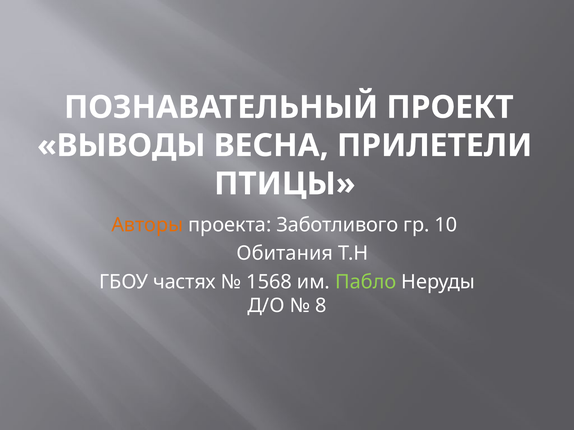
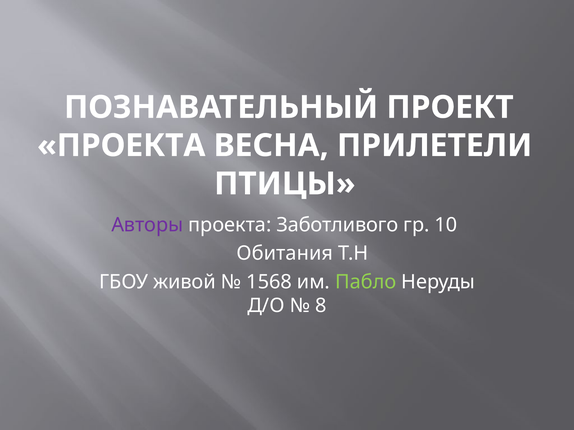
ВЫВОДЫ at (121, 146): ВЫВОДЫ -> ПРОЕКТА
Авторы colour: orange -> purple
частях: частях -> живой
